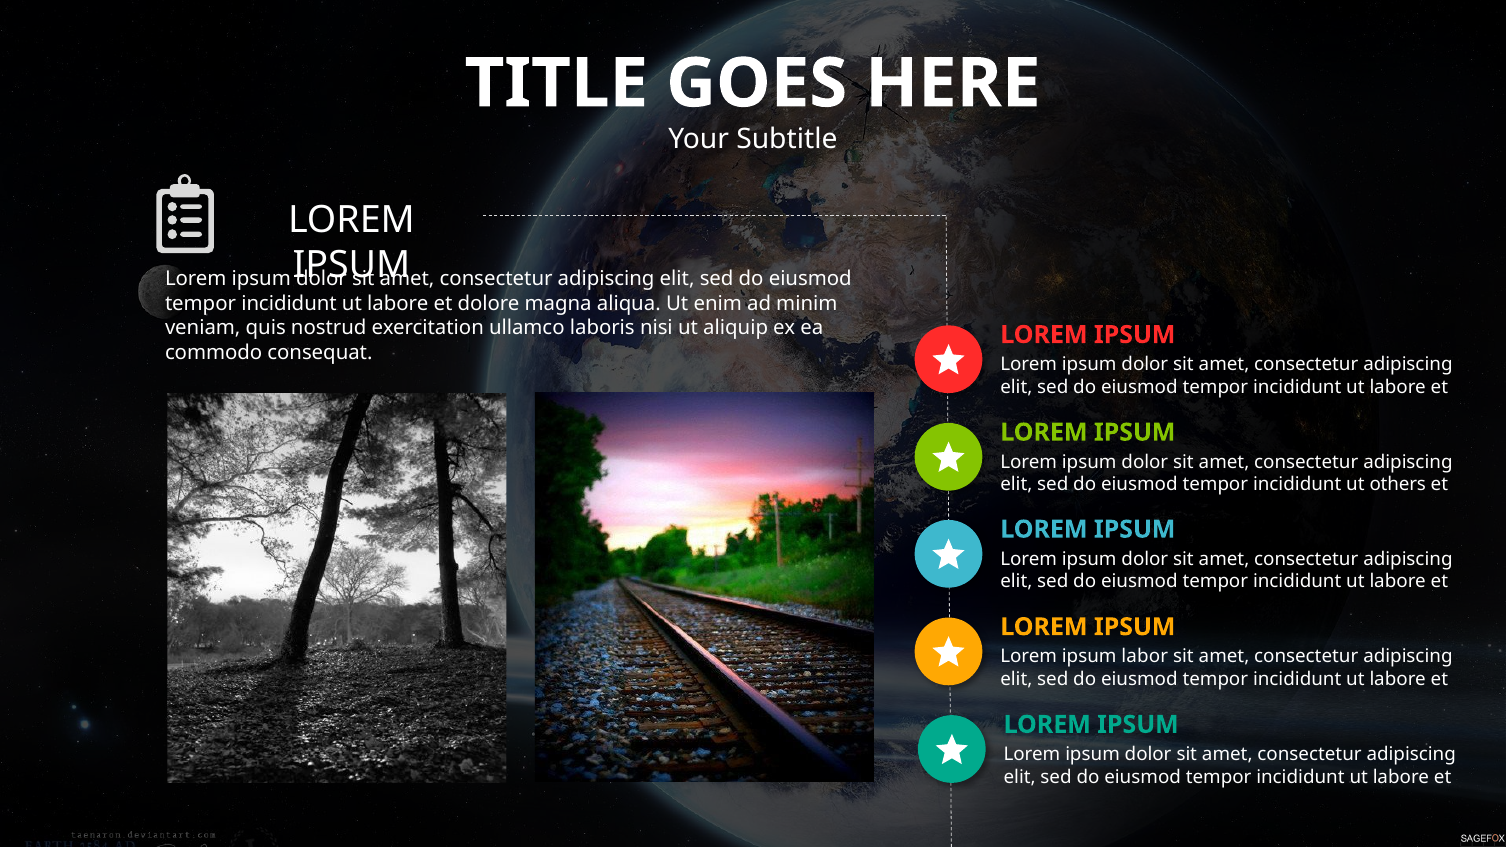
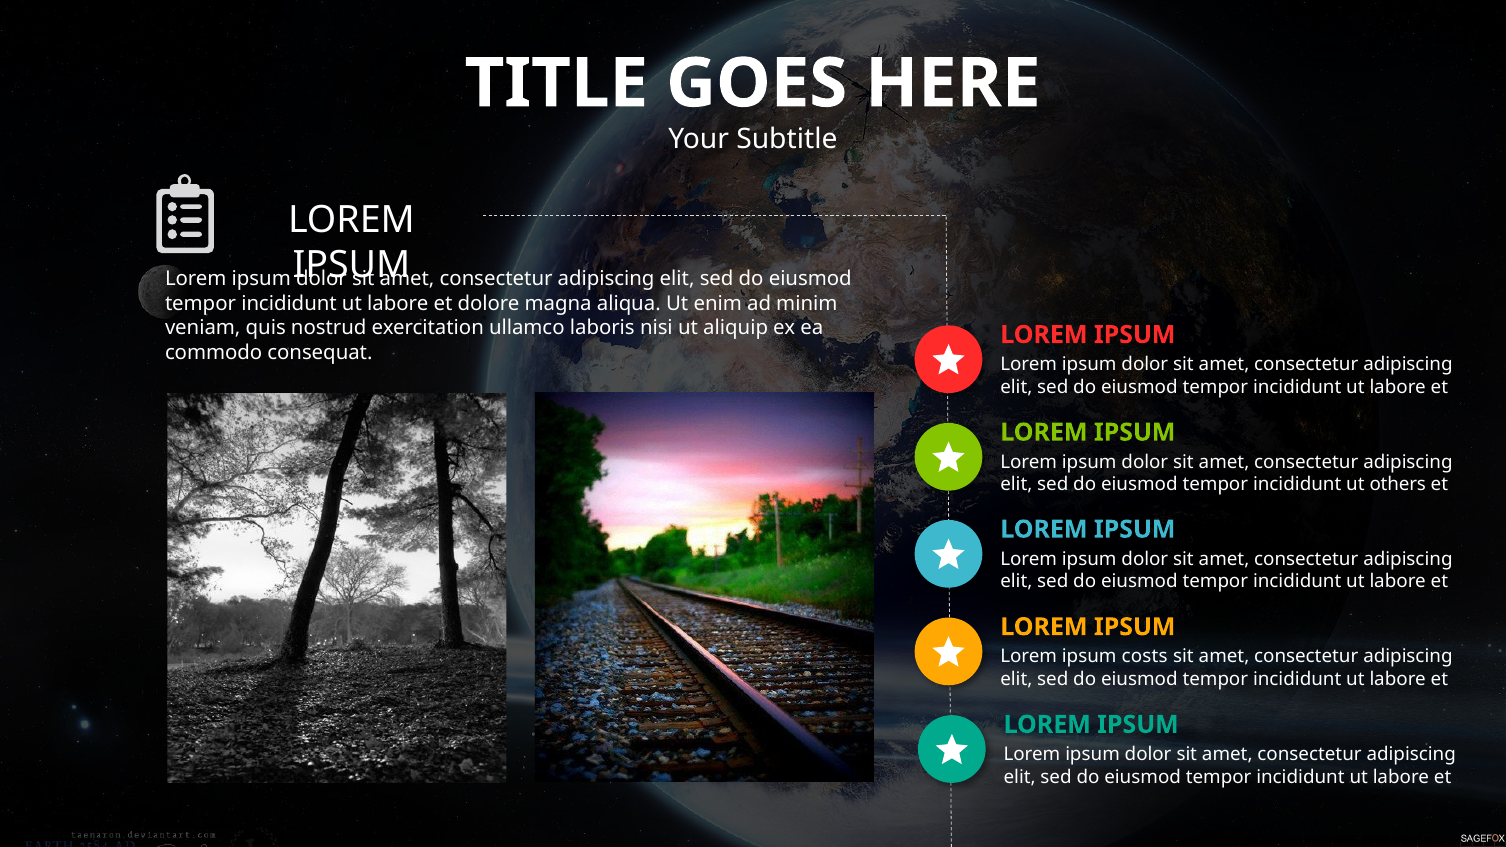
labor: labor -> costs
